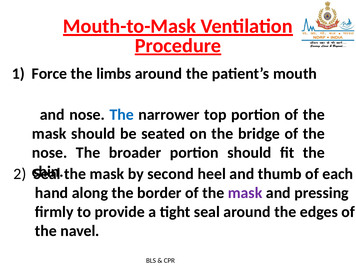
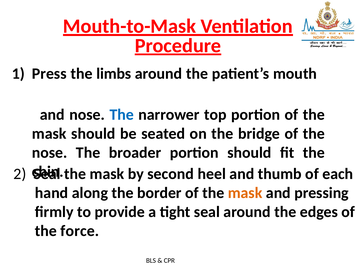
Force: Force -> Press
mask at (245, 193) colour: purple -> orange
navel: navel -> force
